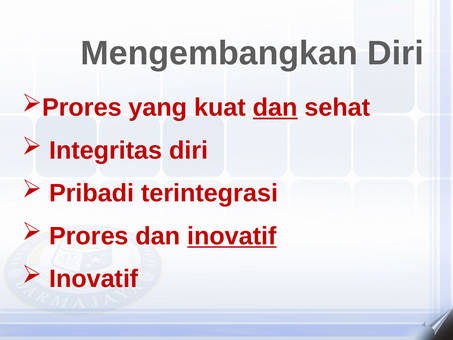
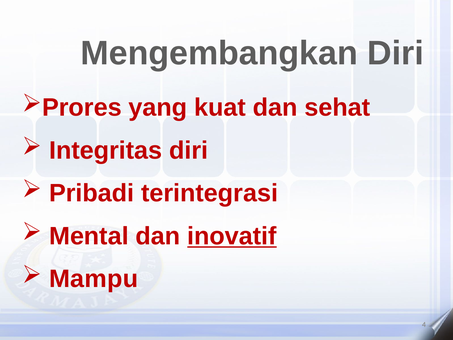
dan at (275, 108) underline: present -> none
Prores at (89, 236): Prores -> Mental
Inovatif at (94, 279): Inovatif -> Mampu
